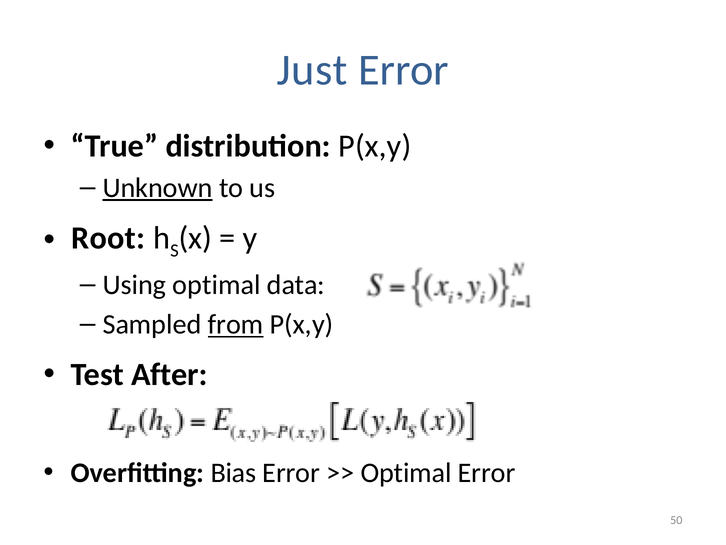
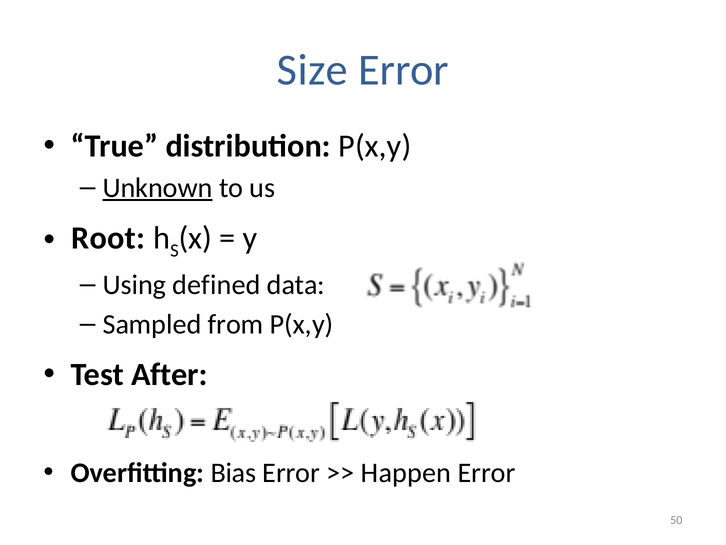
Just: Just -> Size
Using optimal: optimal -> defined
from underline: present -> none
Optimal at (406, 472): Optimal -> Happen
